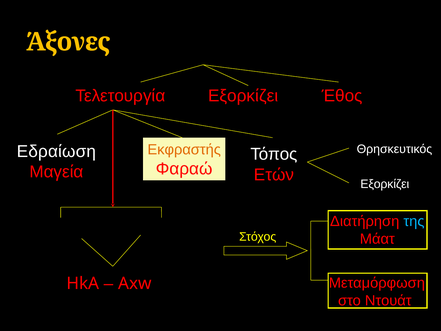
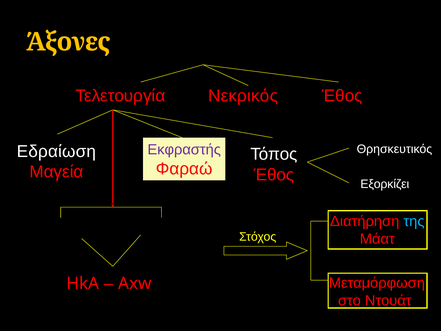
Εξορκίζει at (243, 96): Εξορκίζει -> Νεκρικός
Εκφραστής colour: orange -> purple
Ετών at (274, 175): Ετών -> Έθος
